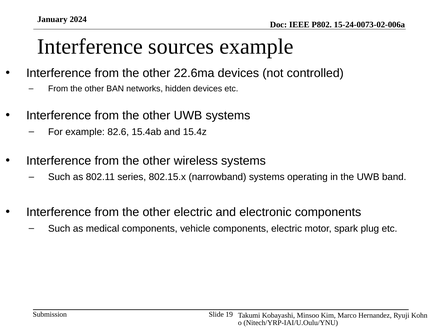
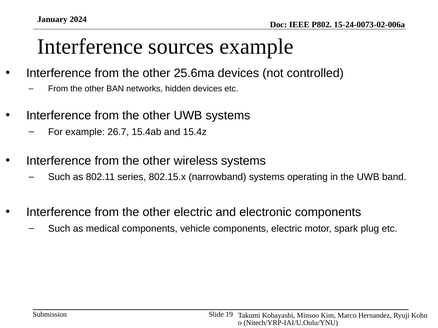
22.6ma: 22.6ma -> 25.6ma
82.6: 82.6 -> 26.7
